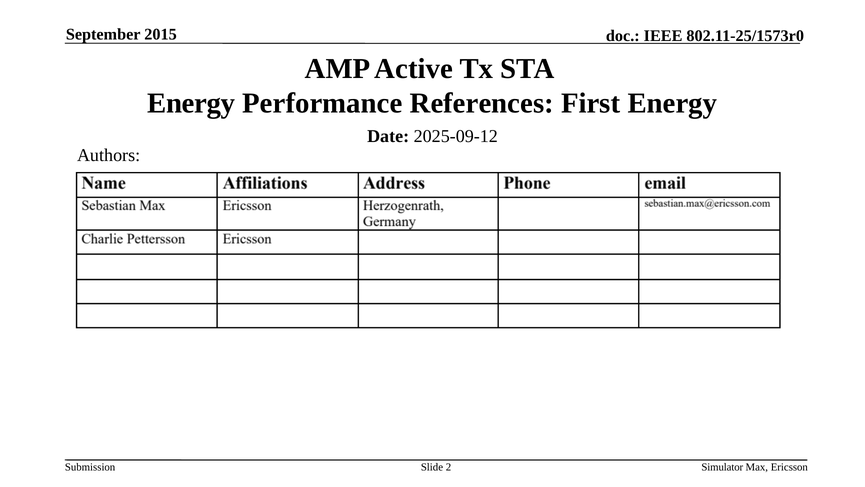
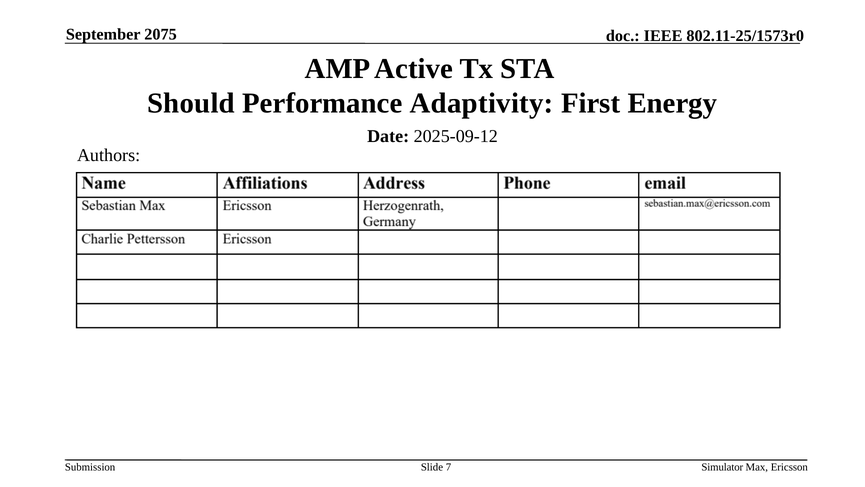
2015: 2015 -> 2075
Energy at (191, 103): Energy -> Should
References: References -> Adaptivity
2: 2 -> 7
